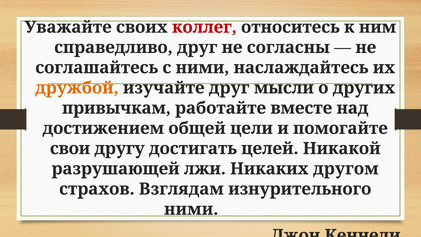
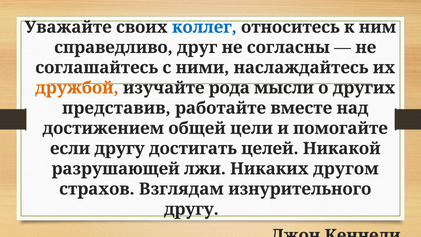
коллег colour: red -> blue
изучайте друг: друг -> рода
привычкам: привычкам -> представив
свои: свои -> если
ними at (191, 209): ними -> другу
